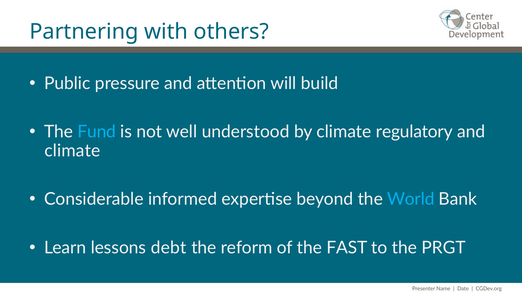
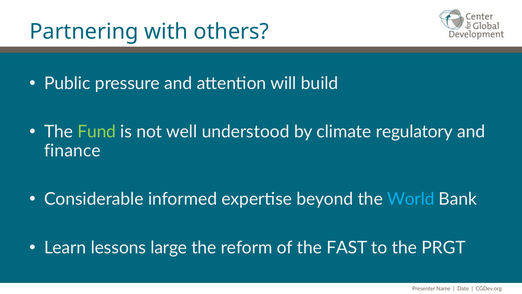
Fund colour: light blue -> light green
climate at (72, 150): climate -> finance
debt: debt -> large
